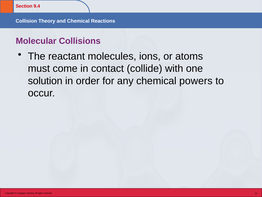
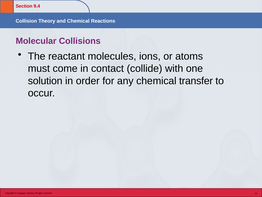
powers: powers -> transfer
